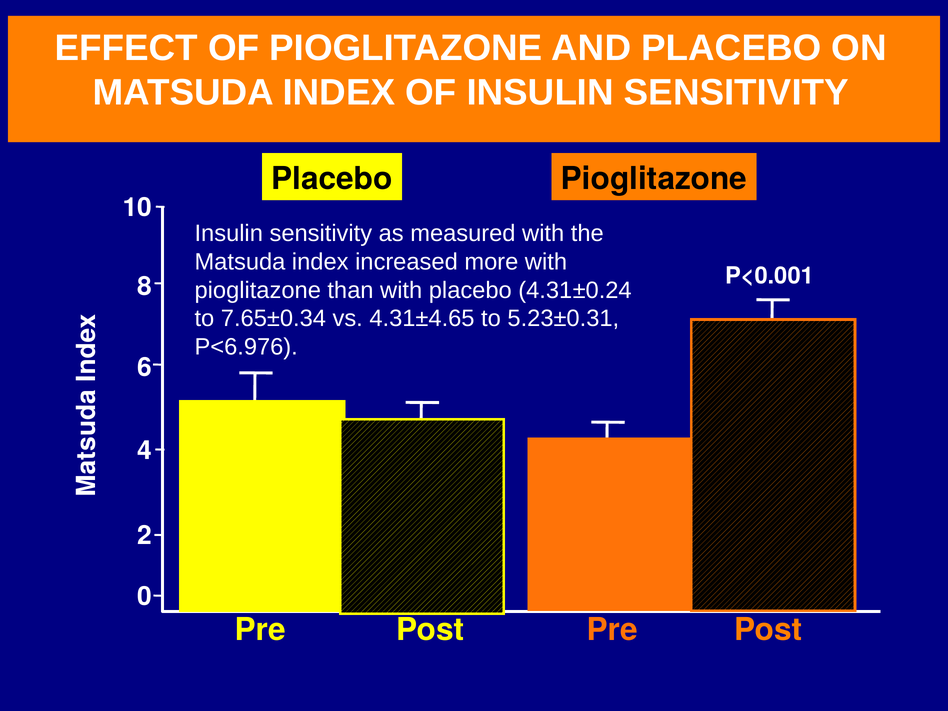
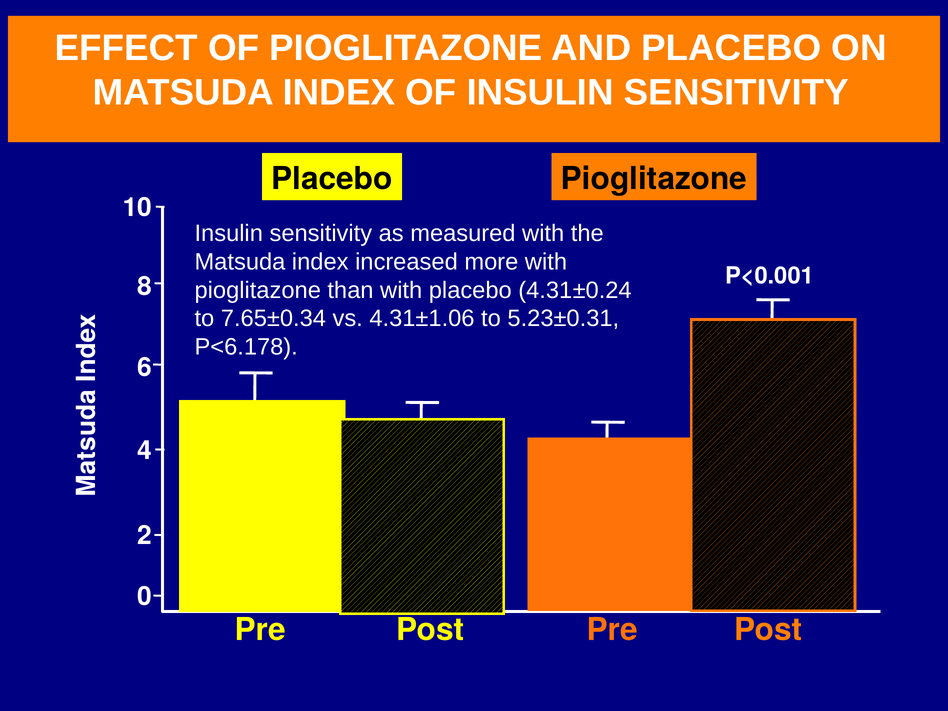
4.31±4.65: 4.31±4.65 -> 4.31±1.06
P<6.976: P<6.976 -> P<6.178
